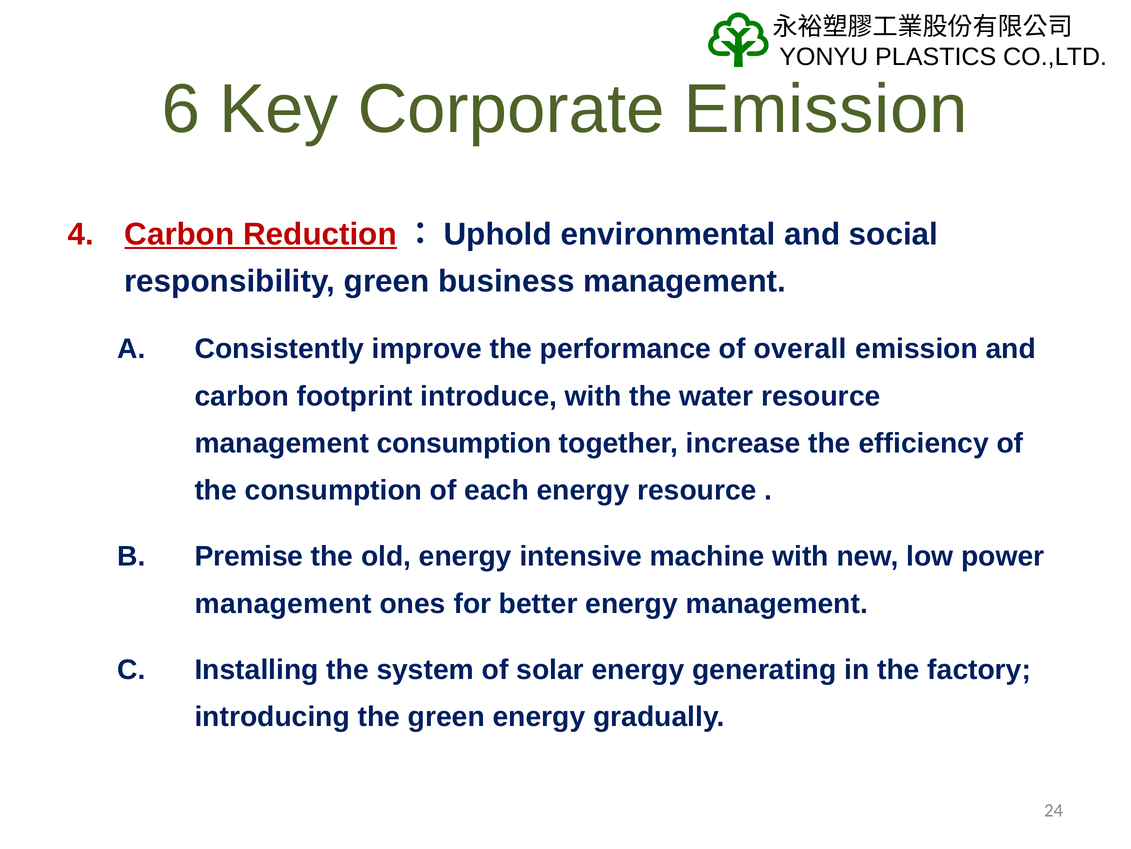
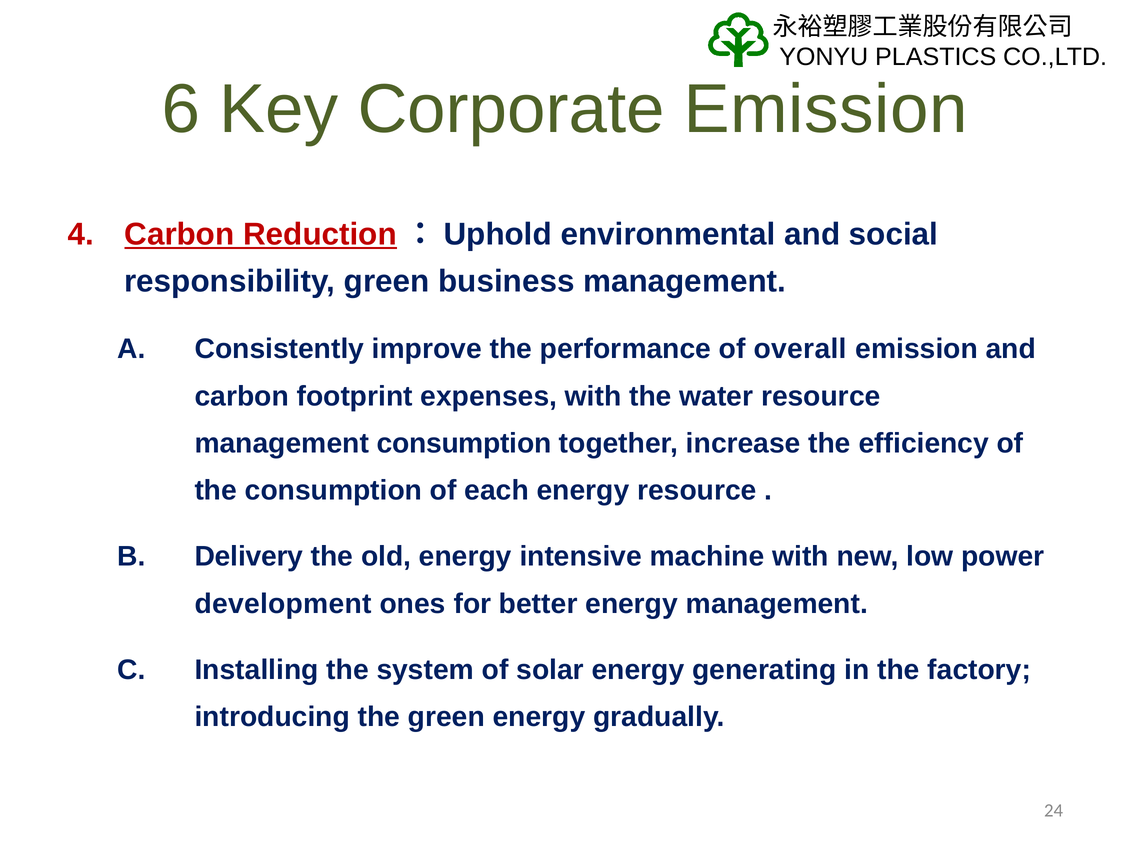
introduce: introduce -> expenses
Premise: Premise -> Delivery
management at (283, 603): management -> development
